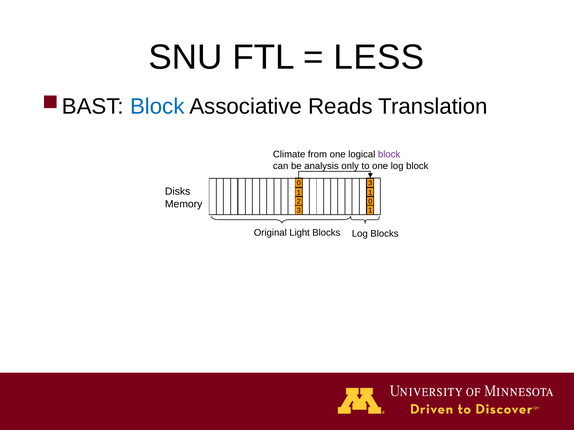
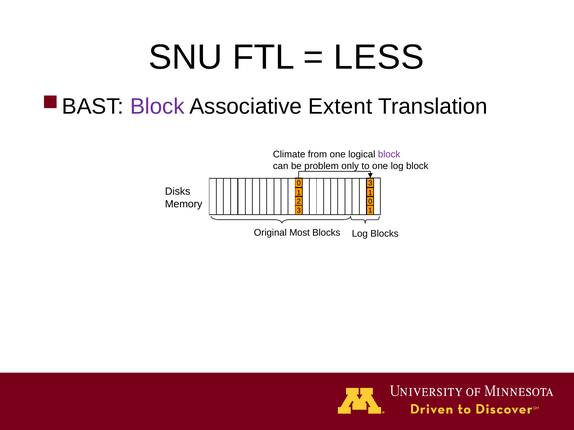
Block at (157, 107) colour: blue -> purple
Reads: Reads -> Extent
analysis: analysis -> problem
Light: Light -> Most
